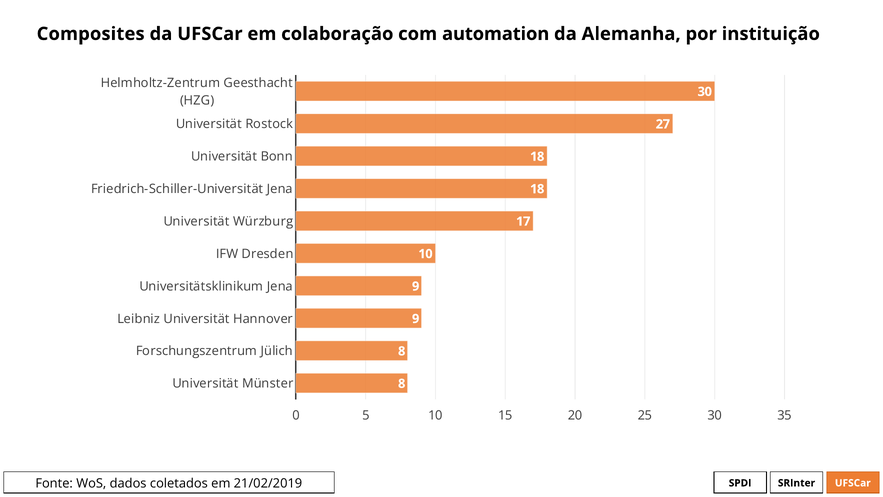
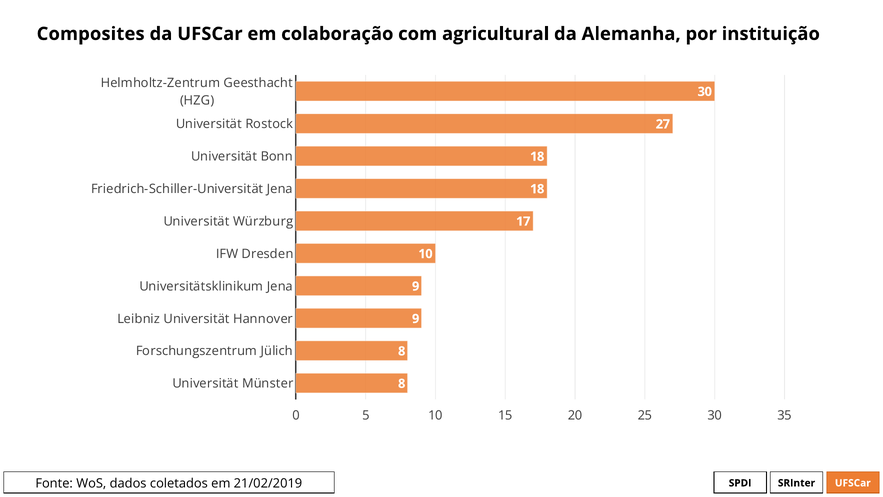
automation: automation -> agricultural
